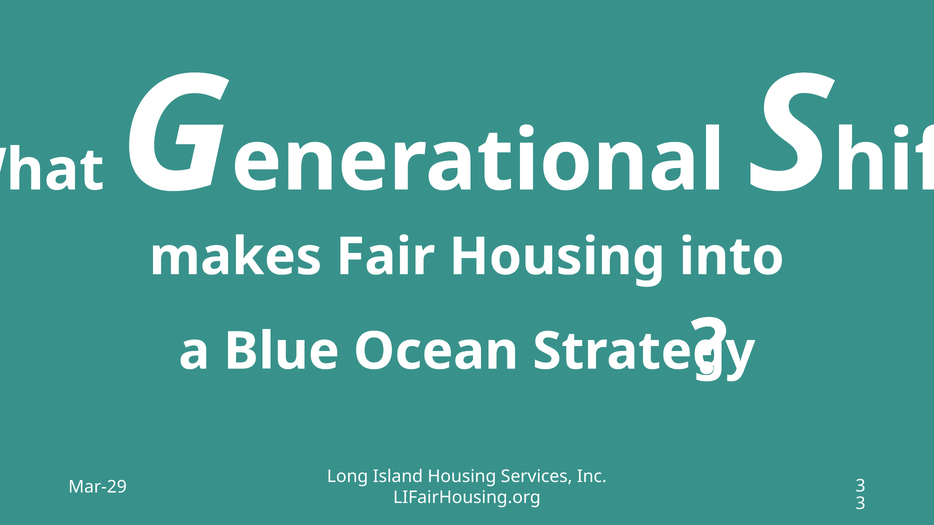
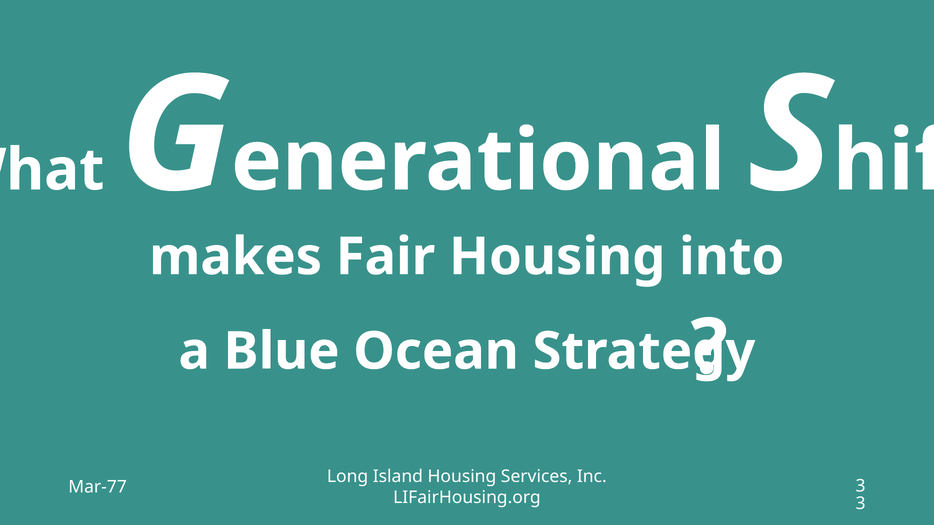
Mar-29: Mar-29 -> Mar-77
